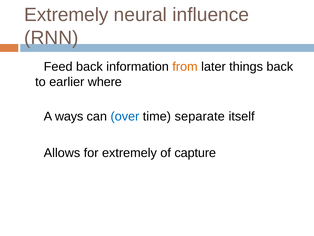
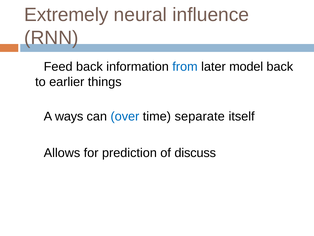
from colour: orange -> blue
things: things -> model
where: where -> things
for extremely: extremely -> prediction
capture: capture -> discuss
